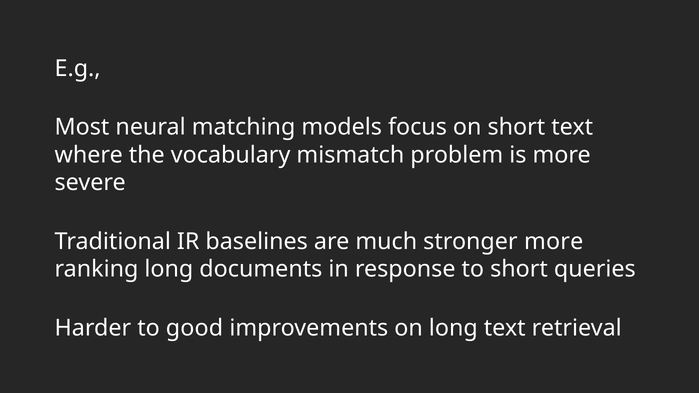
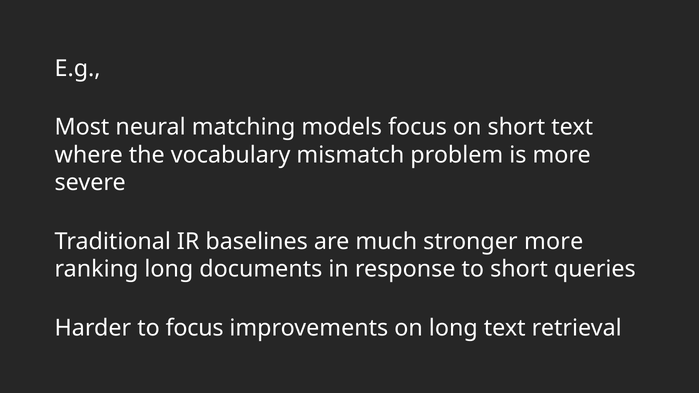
to good: good -> focus
